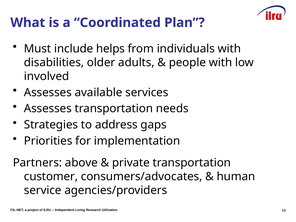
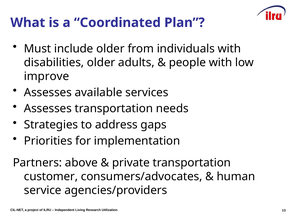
include helps: helps -> older
involved: involved -> improve
